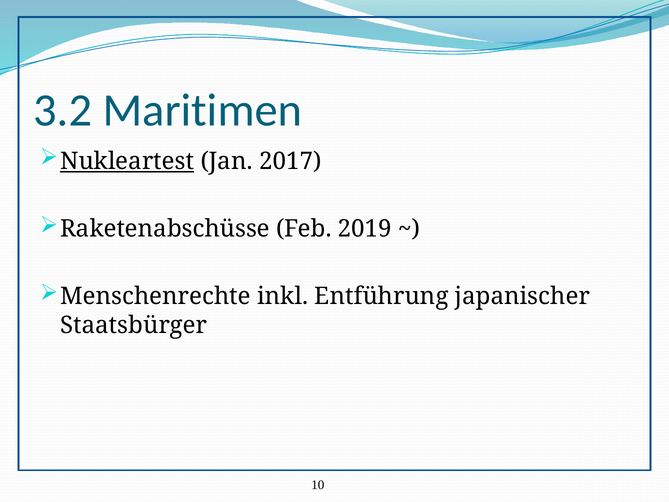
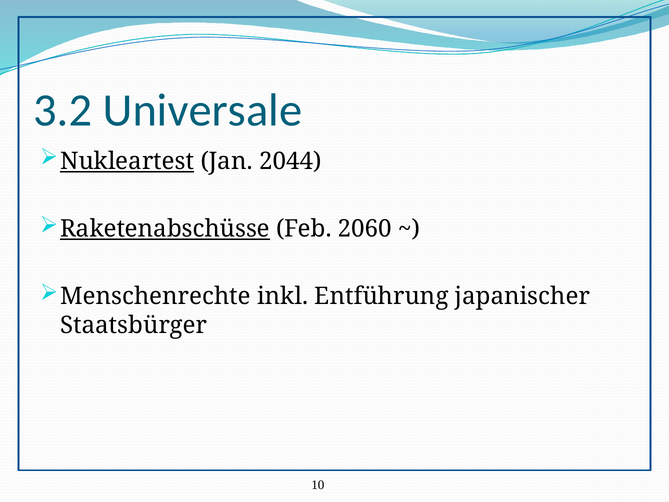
Maritimen: Maritimen -> Universale
2017: 2017 -> 2044
Raketenabschüsse underline: none -> present
2019: 2019 -> 2060
